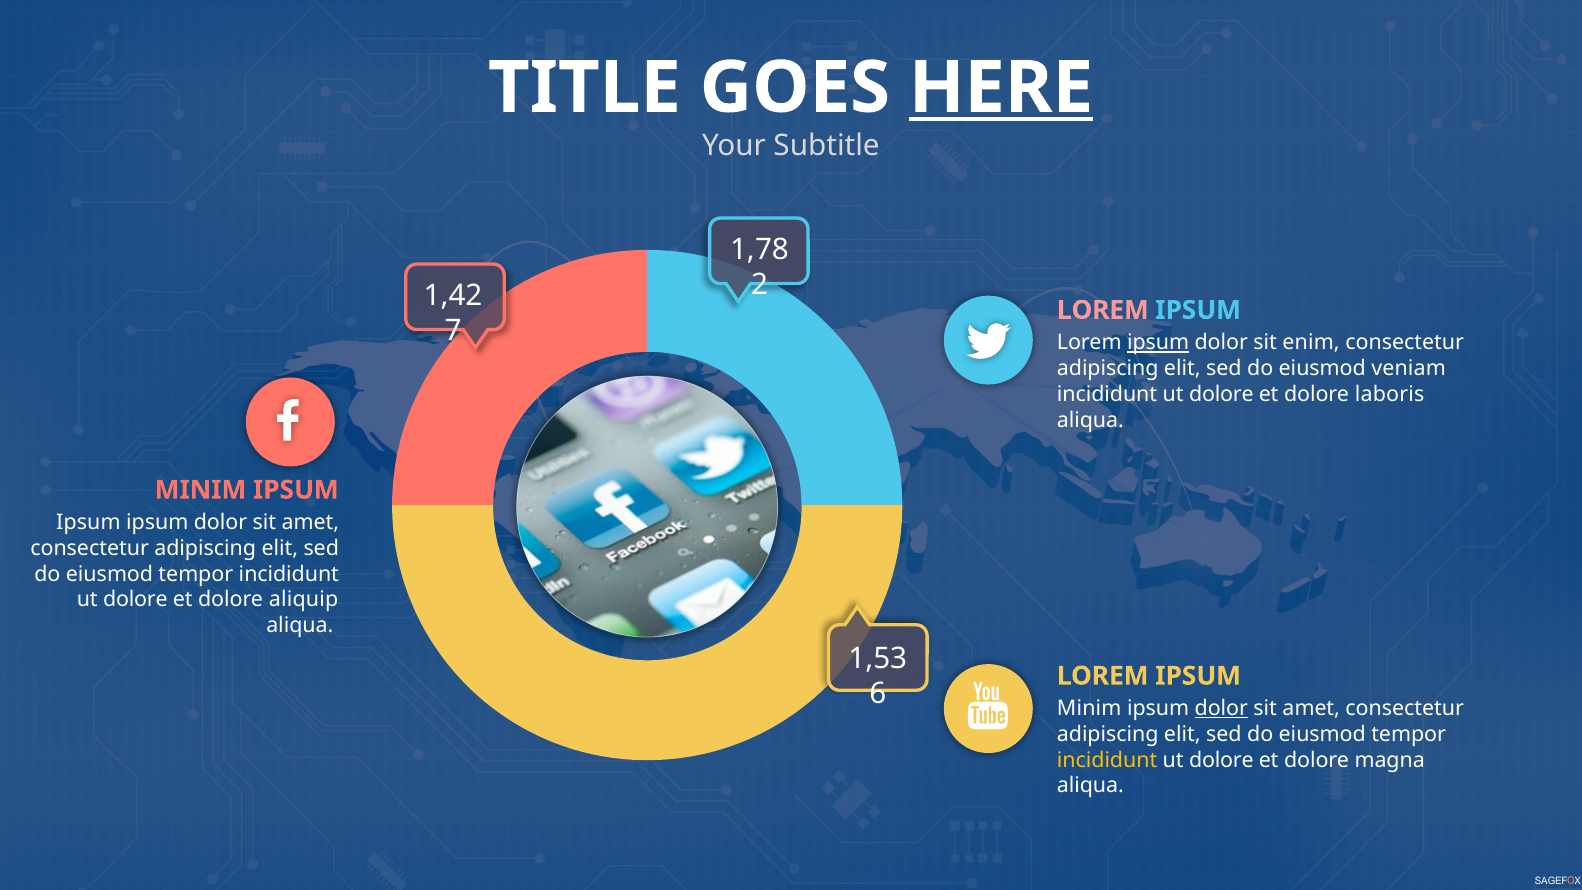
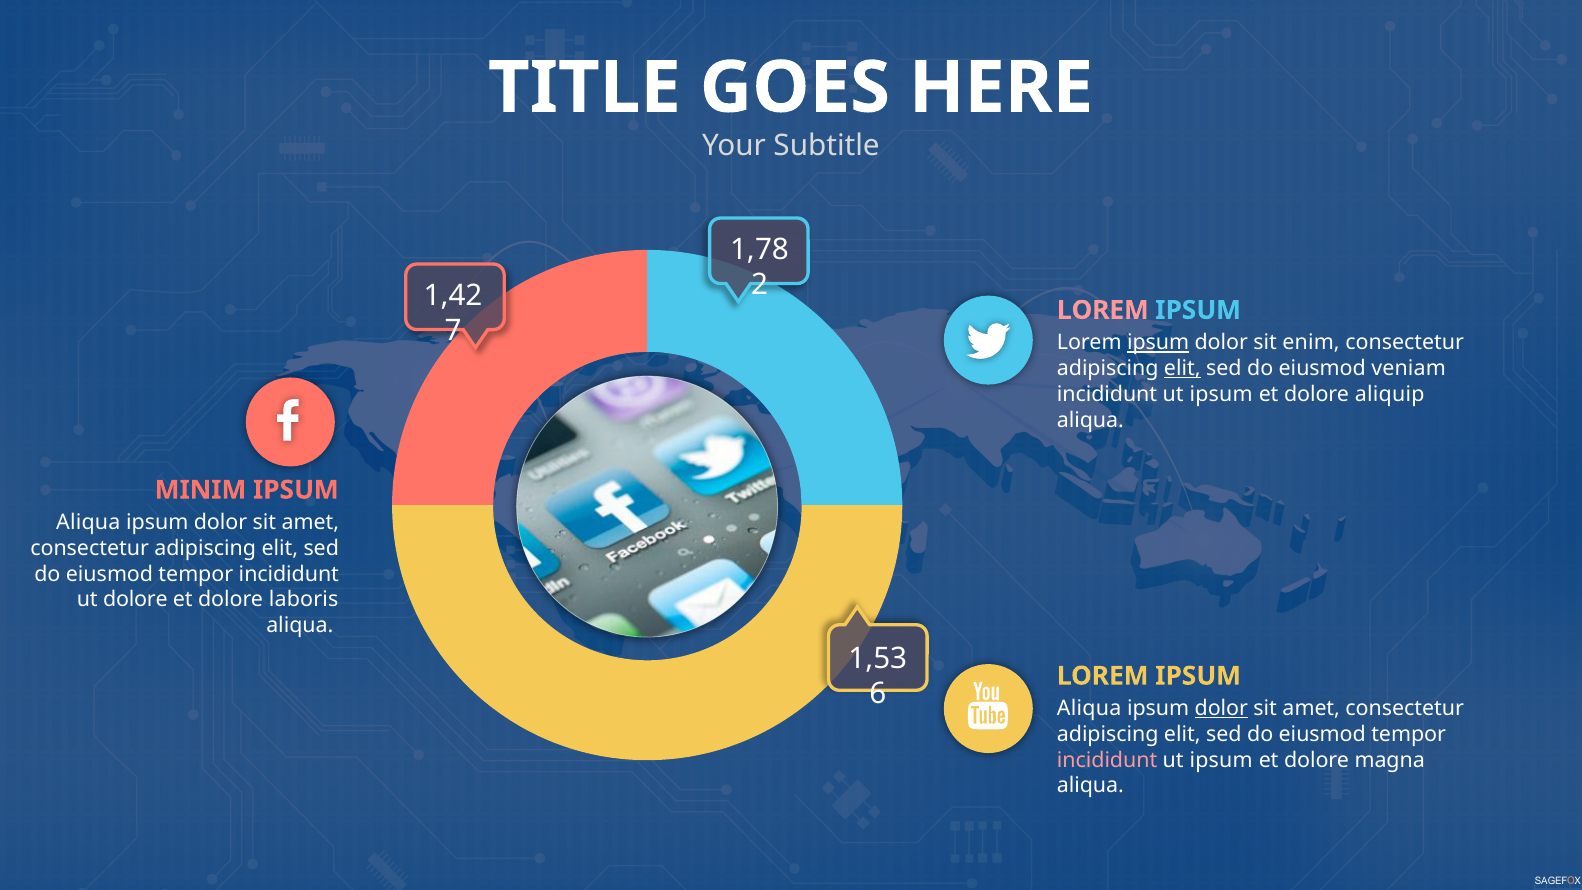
HERE underline: present -> none
elit at (1182, 368) underline: none -> present
dolore at (1221, 394): dolore -> ipsum
laboris: laboris -> aliquip
Ipsum at (88, 522): Ipsum -> Aliqua
aliquip: aliquip -> laboris
Minim at (1089, 708): Minim -> Aliqua
incididunt at (1107, 760) colour: yellow -> pink
dolore at (1221, 760): dolore -> ipsum
